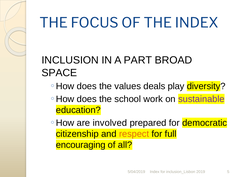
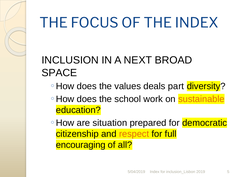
PART: PART -> NEXT
play: play -> part
sustainable colour: purple -> orange
involved: involved -> situation
